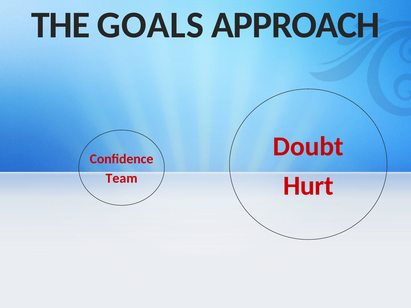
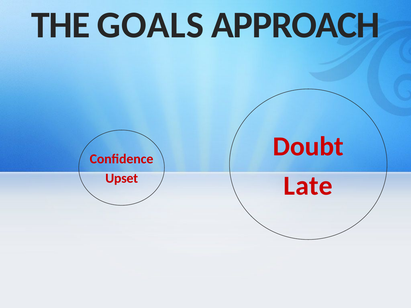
Team: Team -> Upset
Hurt: Hurt -> Late
